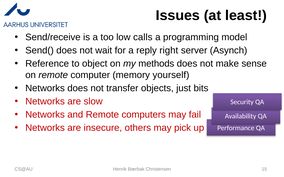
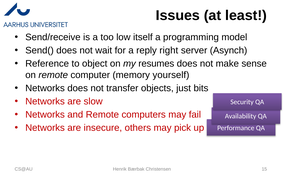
calls: calls -> itself
methods: methods -> resumes
